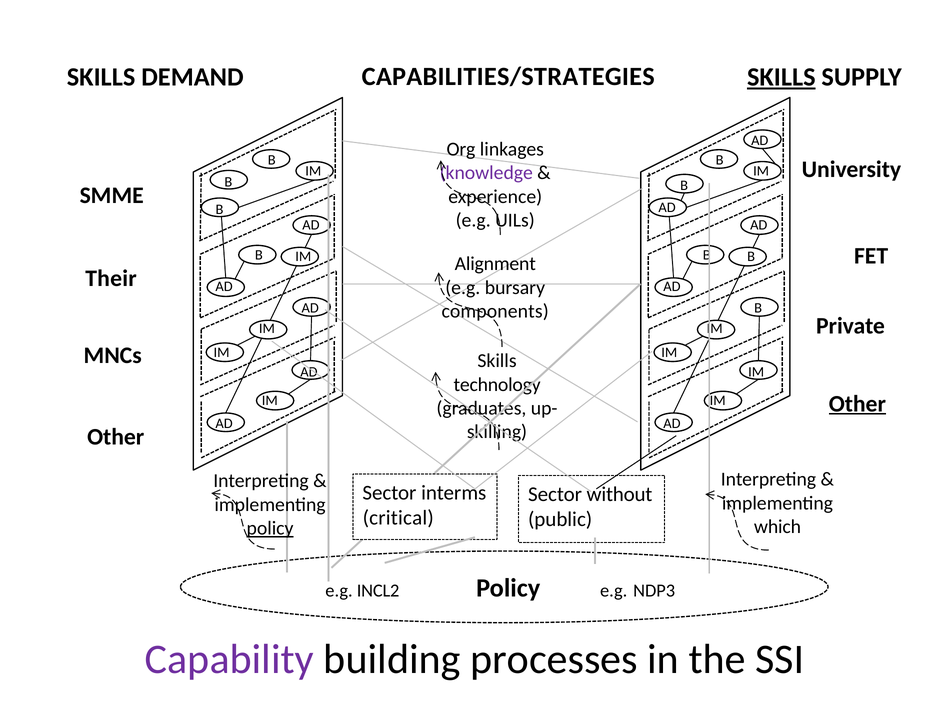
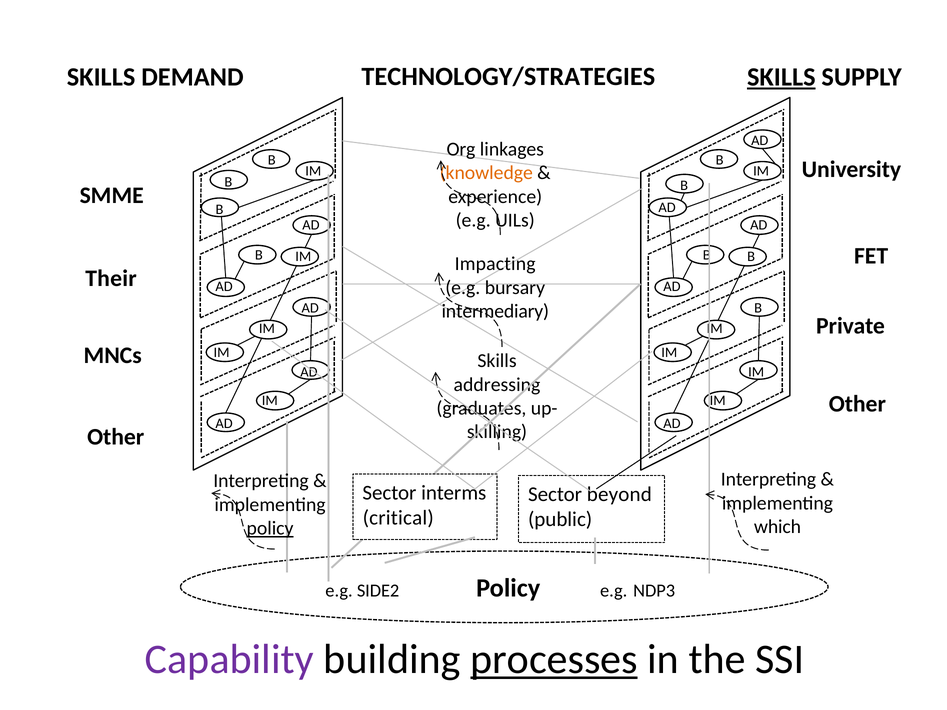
CAPABILITIES/STRATEGIES: CAPABILITIES/STRATEGIES -> TECHNOLOGY/STRATEGIES
knowledge colour: purple -> orange
Alignment: Alignment -> Impacting
components: components -> intermediary
technology: technology -> addressing
Other at (857, 404) underline: present -> none
without: without -> beyond
INCL2: INCL2 -> SIDE2
processes underline: none -> present
